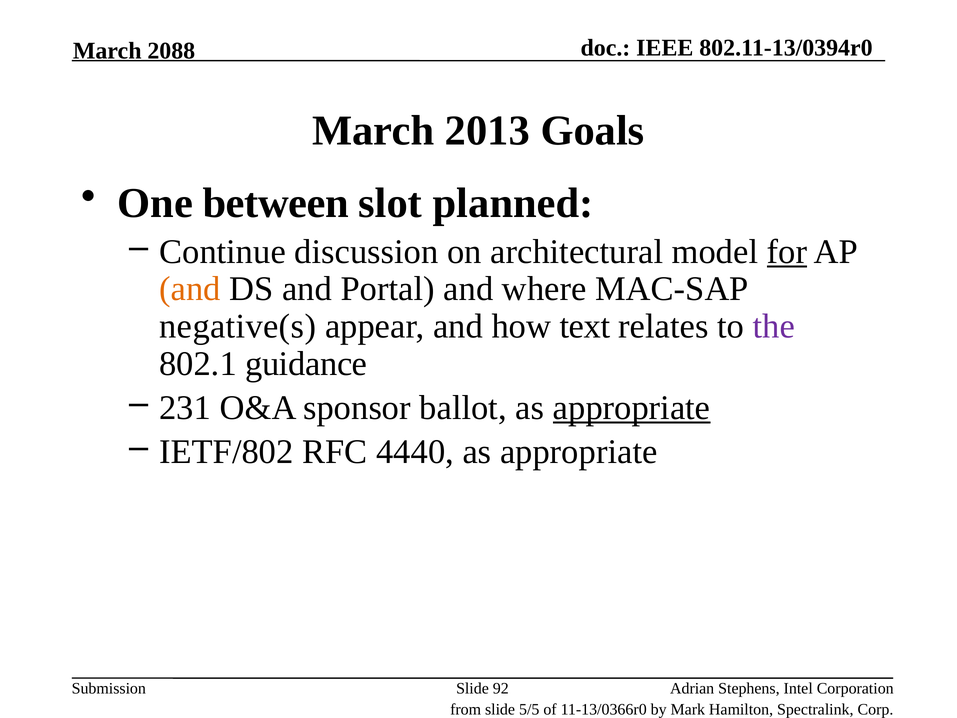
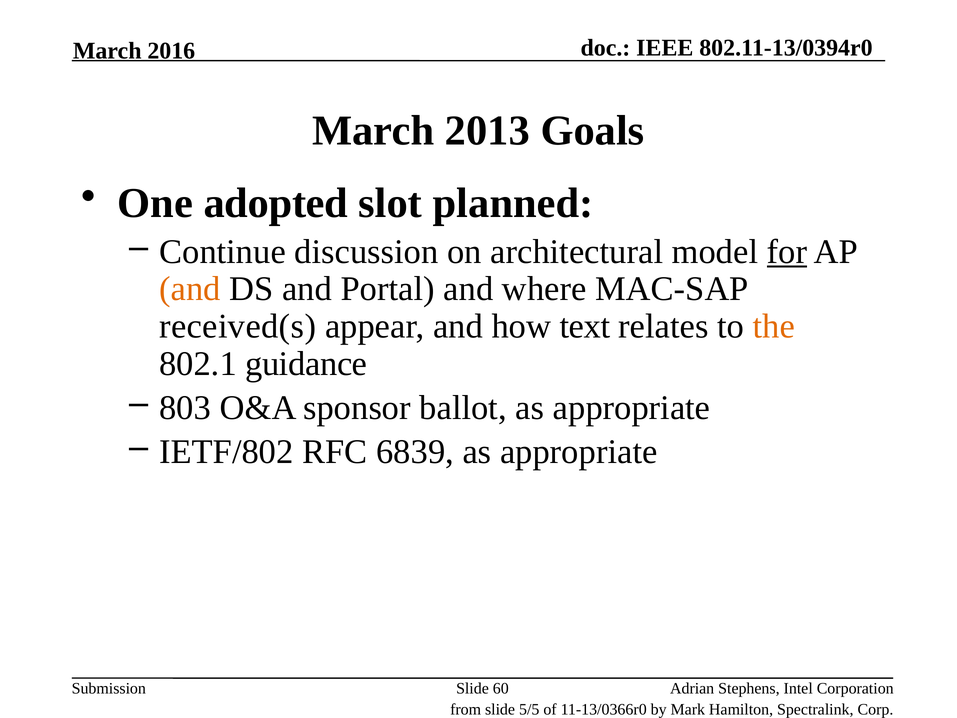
2088: 2088 -> 2016
between: between -> adopted
negative(s: negative(s -> received(s
the colour: purple -> orange
231: 231 -> 803
appropriate at (632, 408) underline: present -> none
4440: 4440 -> 6839
92: 92 -> 60
